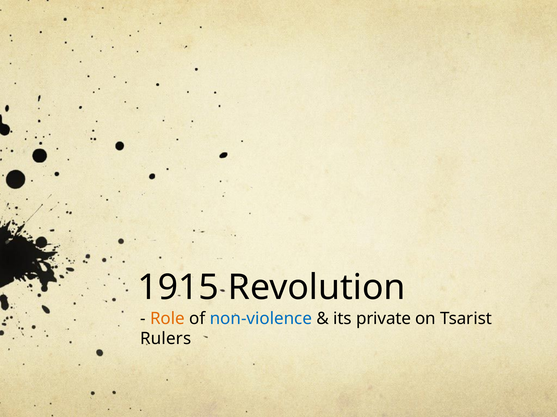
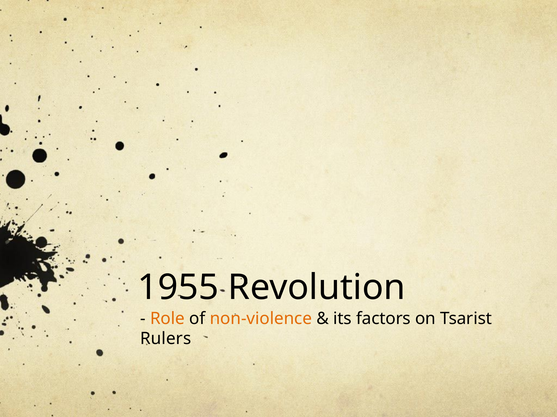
1915: 1915 -> 1955
non-violence colour: blue -> orange
private: private -> factors
